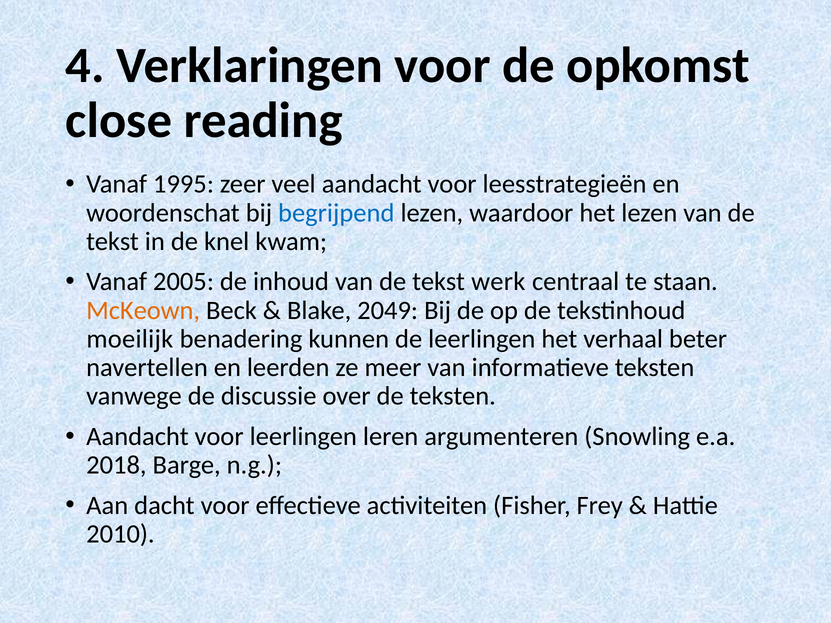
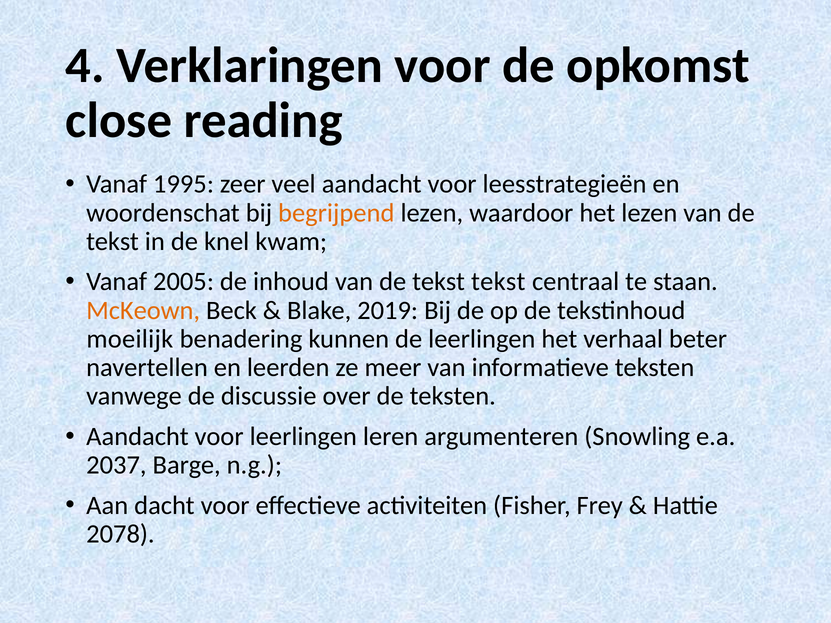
begrijpend colour: blue -> orange
tekst werk: werk -> tekst
2049: 2049 -> 2019
2018: 2018 -> 2037
2010: 2010 -> 2078
